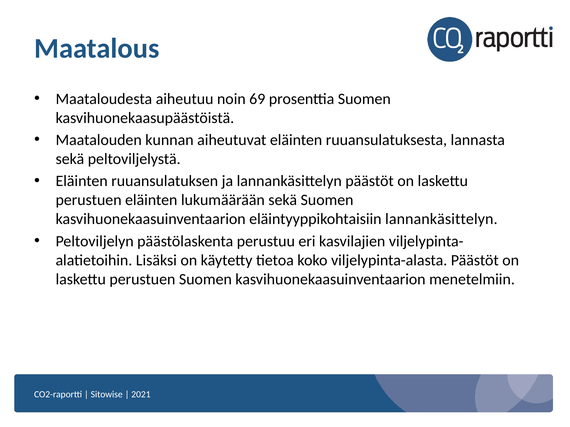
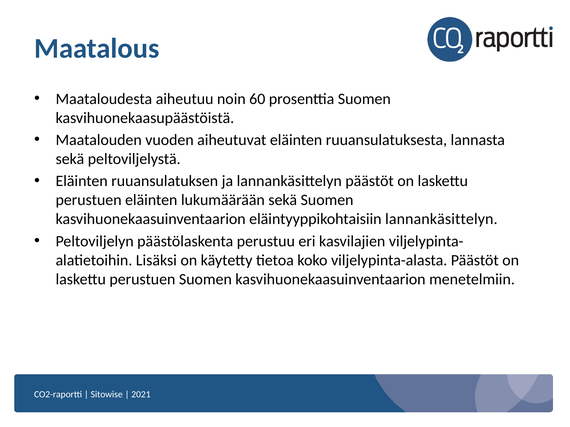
69: 69 -> 60
kunnan: kunnan -> vuoden
